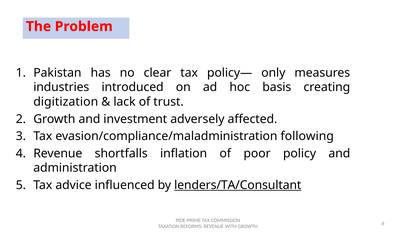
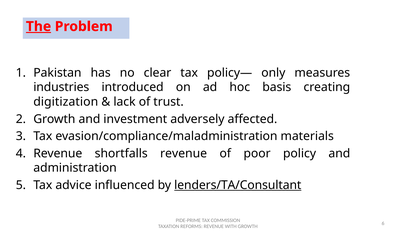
The underline: none -> present
following: following -> materials
shortfalls inflation: inflation -> revenue
